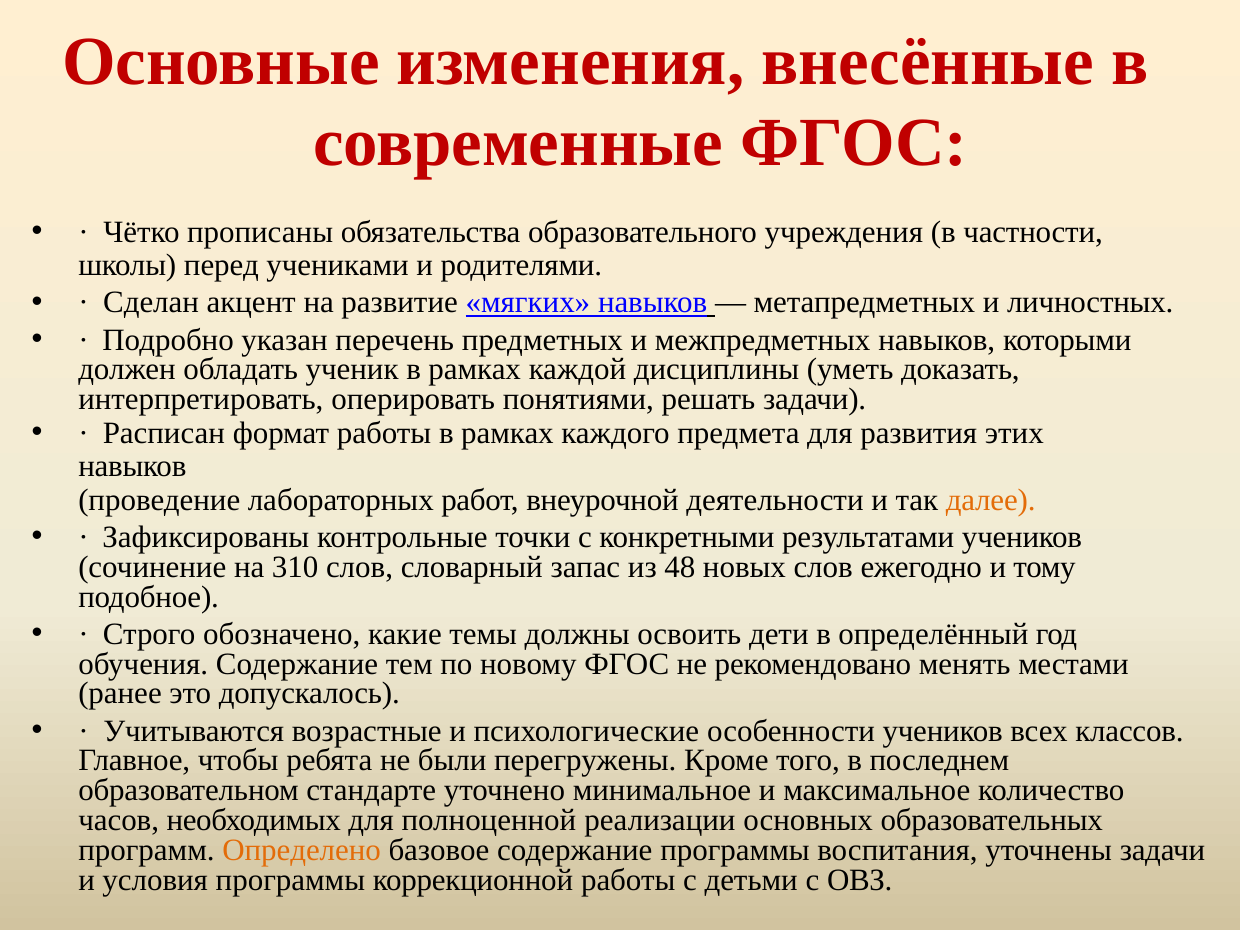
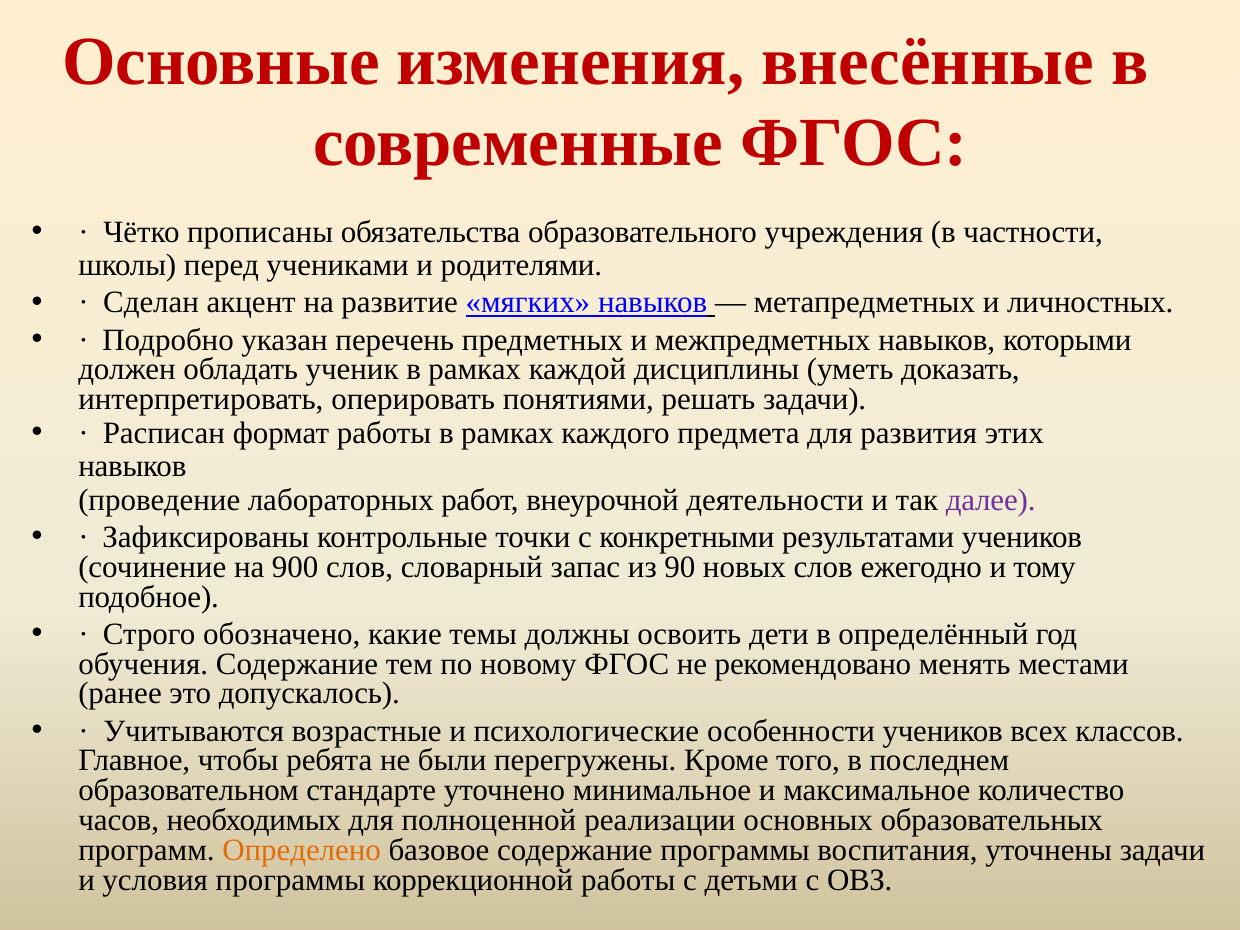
далее colour: orange -> purple
310: 310 -> 900
48: 48 -> 90
